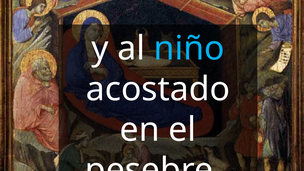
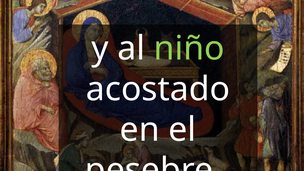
niño colour: light blue -> light green
